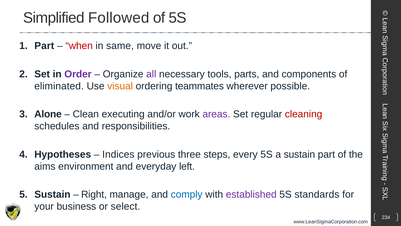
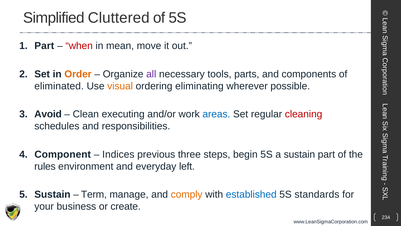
Followed: Followed -> Cluttered
same: same -> mean
Order colour: purple -> orange
teammates: teammates -> eliminating
Alone: Alone -> Avoid
areas colour: purple -> blue
Hypotheses: Hypotheses -> Component
every: every -> begin
aims: aims -> rules
Right: Right -> Term
comply colour: blue -> orange
established colour: purple -> blue
select: select -> create
